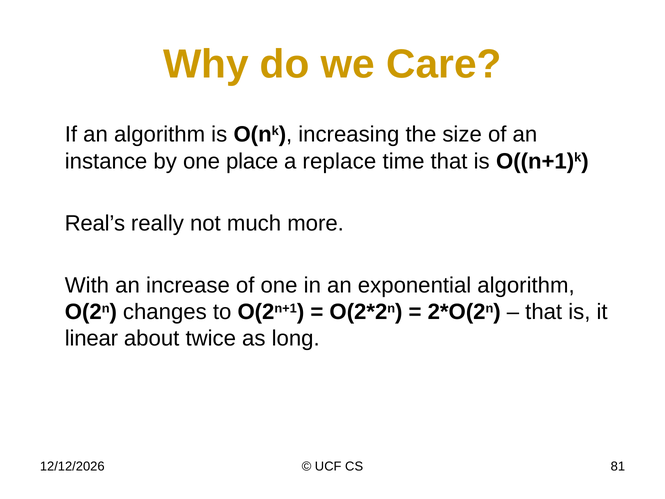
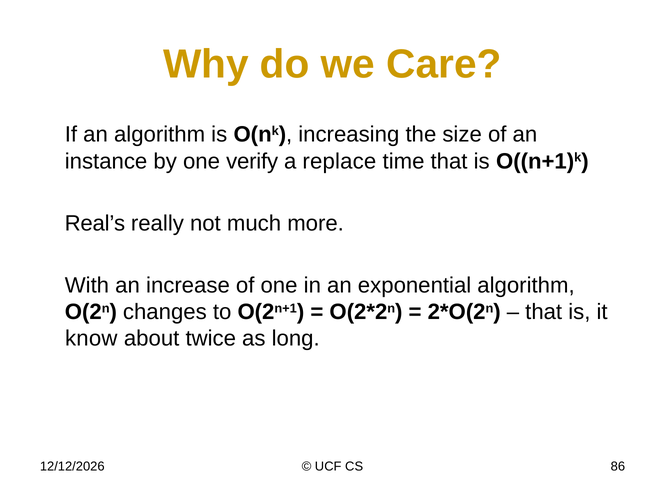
place: place -> verify
linear: linear -> know
81: 81 -> 86
